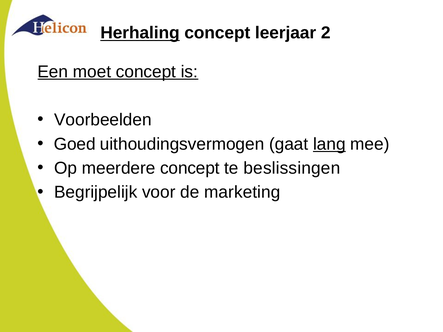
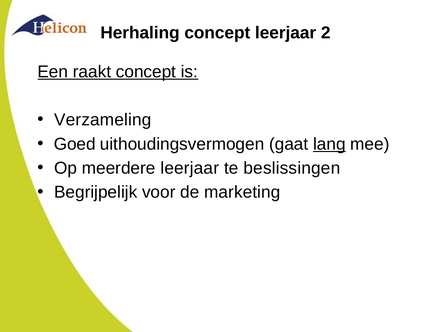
Herhaling underline: present -> none
moet: moet -> raakt
Voorbeelden: Voorbeelden -> Verzameling
meerdere concept: concept -> leerjaar
